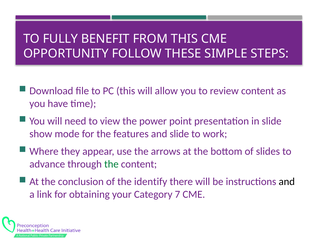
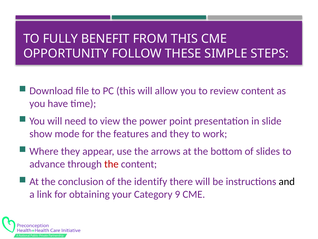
and slide: slide -> they
the at (111, 164) colour: green -> red
7: 7 -> 9
